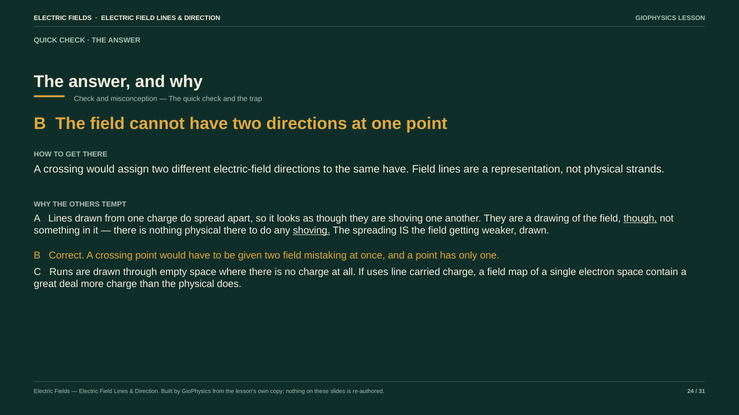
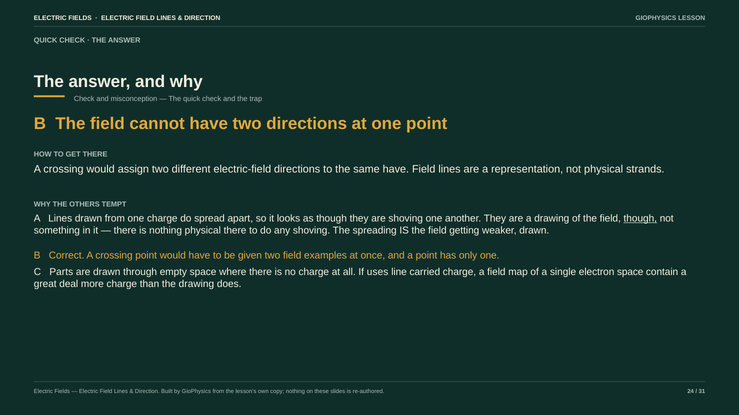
shoving at (312, 231) underline: present -> none
mistaking: mistaking -> examples
Runs: Runs -> Parts
the physical: physical -> drawing
